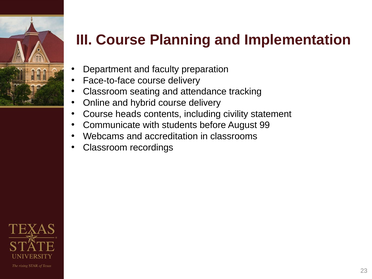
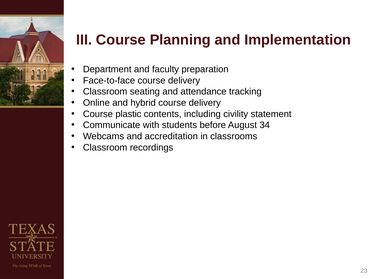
heads: heads -> plastic
99: 99 -> 34
